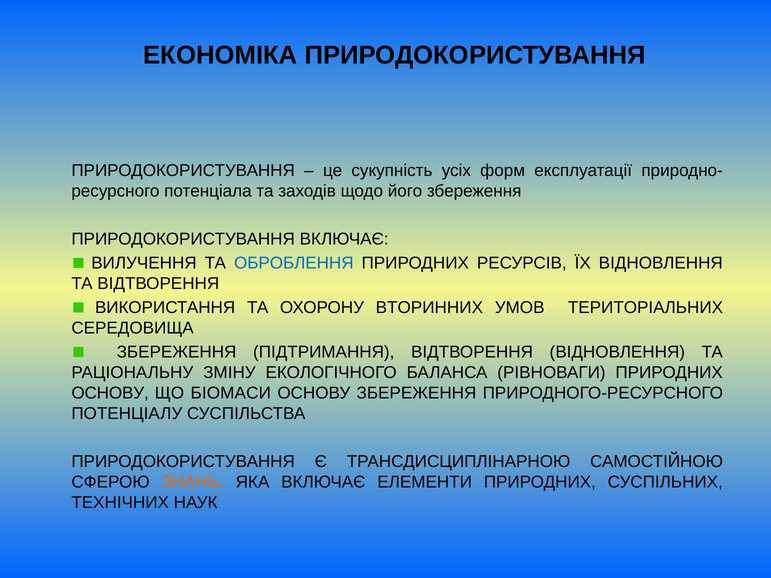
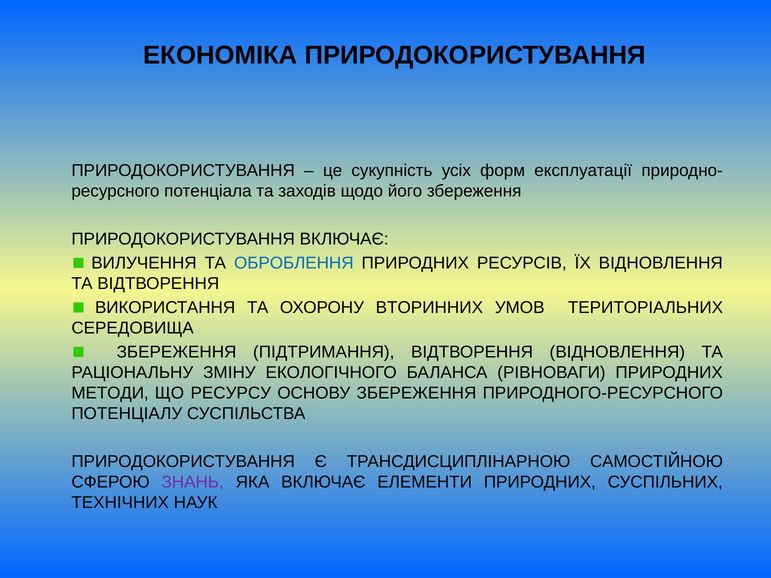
ОСНОВУ at (110, 393): ОСНОВУ -> МЕТОДИ
БІОМАСИ: БІОМАСИ -> РЕСУРСУ
ЗНАНЬ colour: orange -> purple
